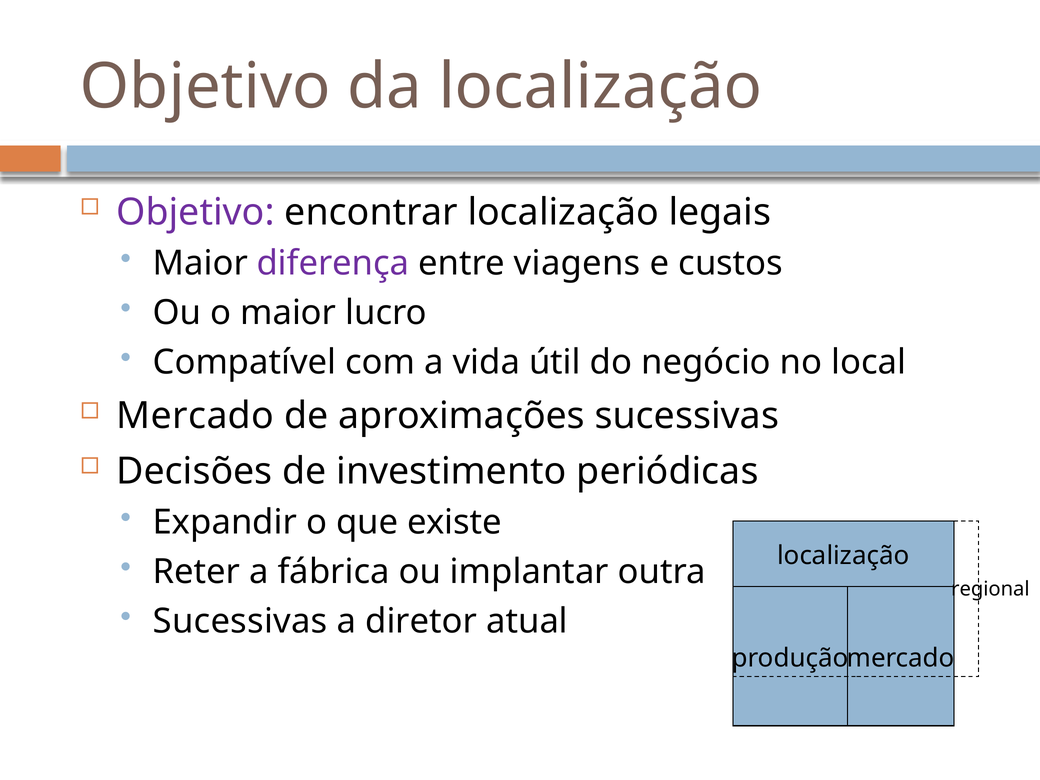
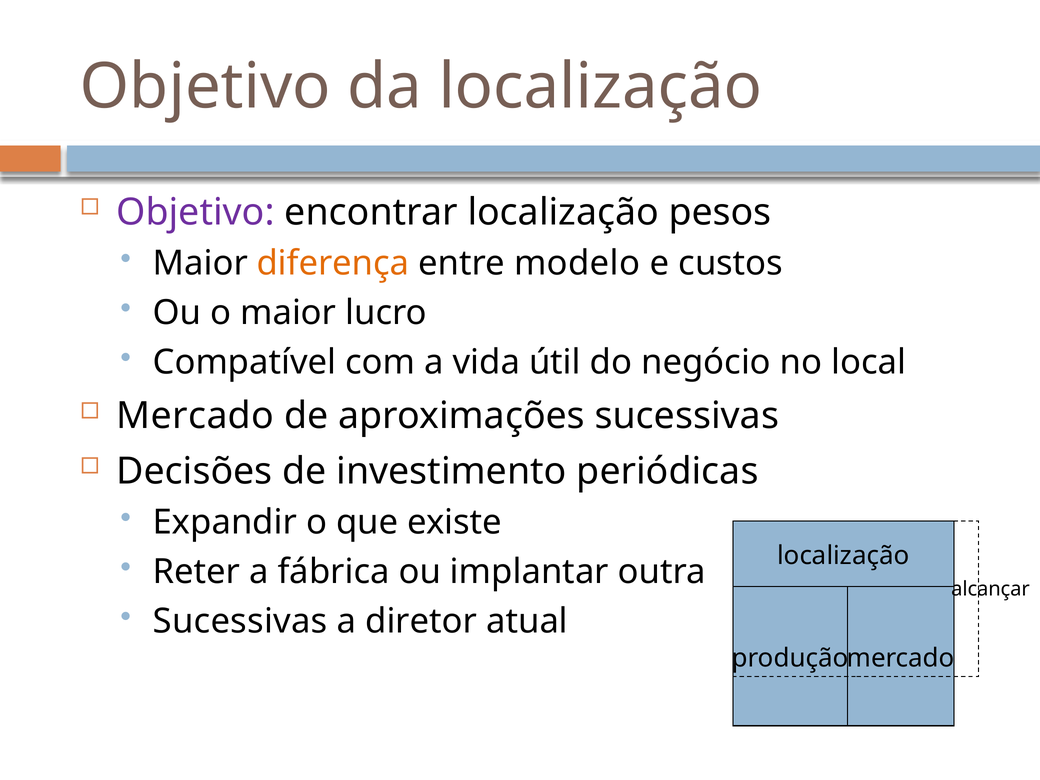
legais: legais -> pesos
diferença colour: purple -> orange
viagens: viagens -> modelo
regional: regional -> alcançar
